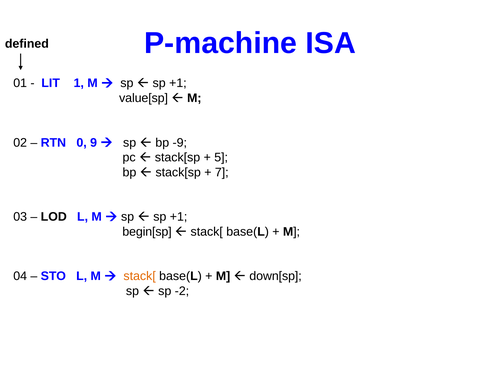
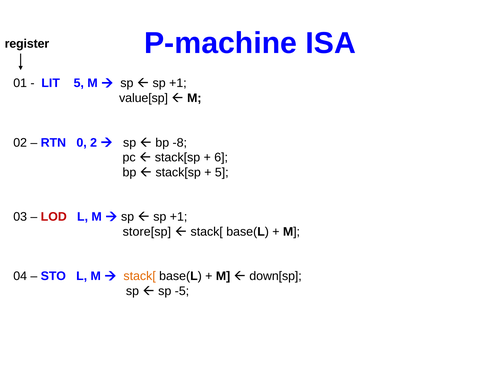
defined: defined -> register
LIT 1: 1 -> 5
9: 9 -> 2
-9: -9 -> -8
5: 5 -> 6
7 at (222, 172): 7 -> 5
LOD colour: black -> red
begin[sp: begin[sp -> store[sp
-2: -2 -> -5
